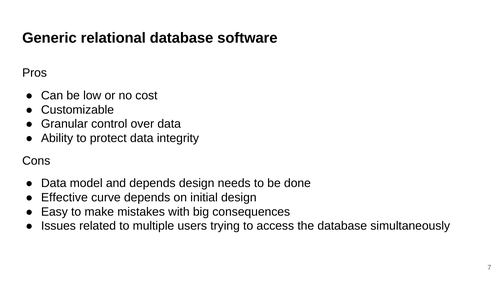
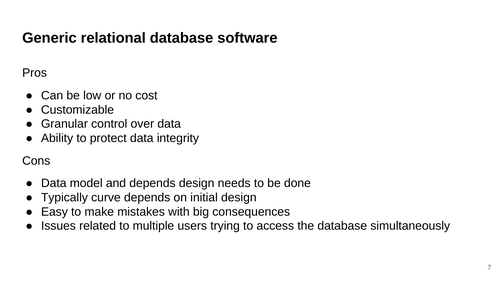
Effective: Effective -> Typically
